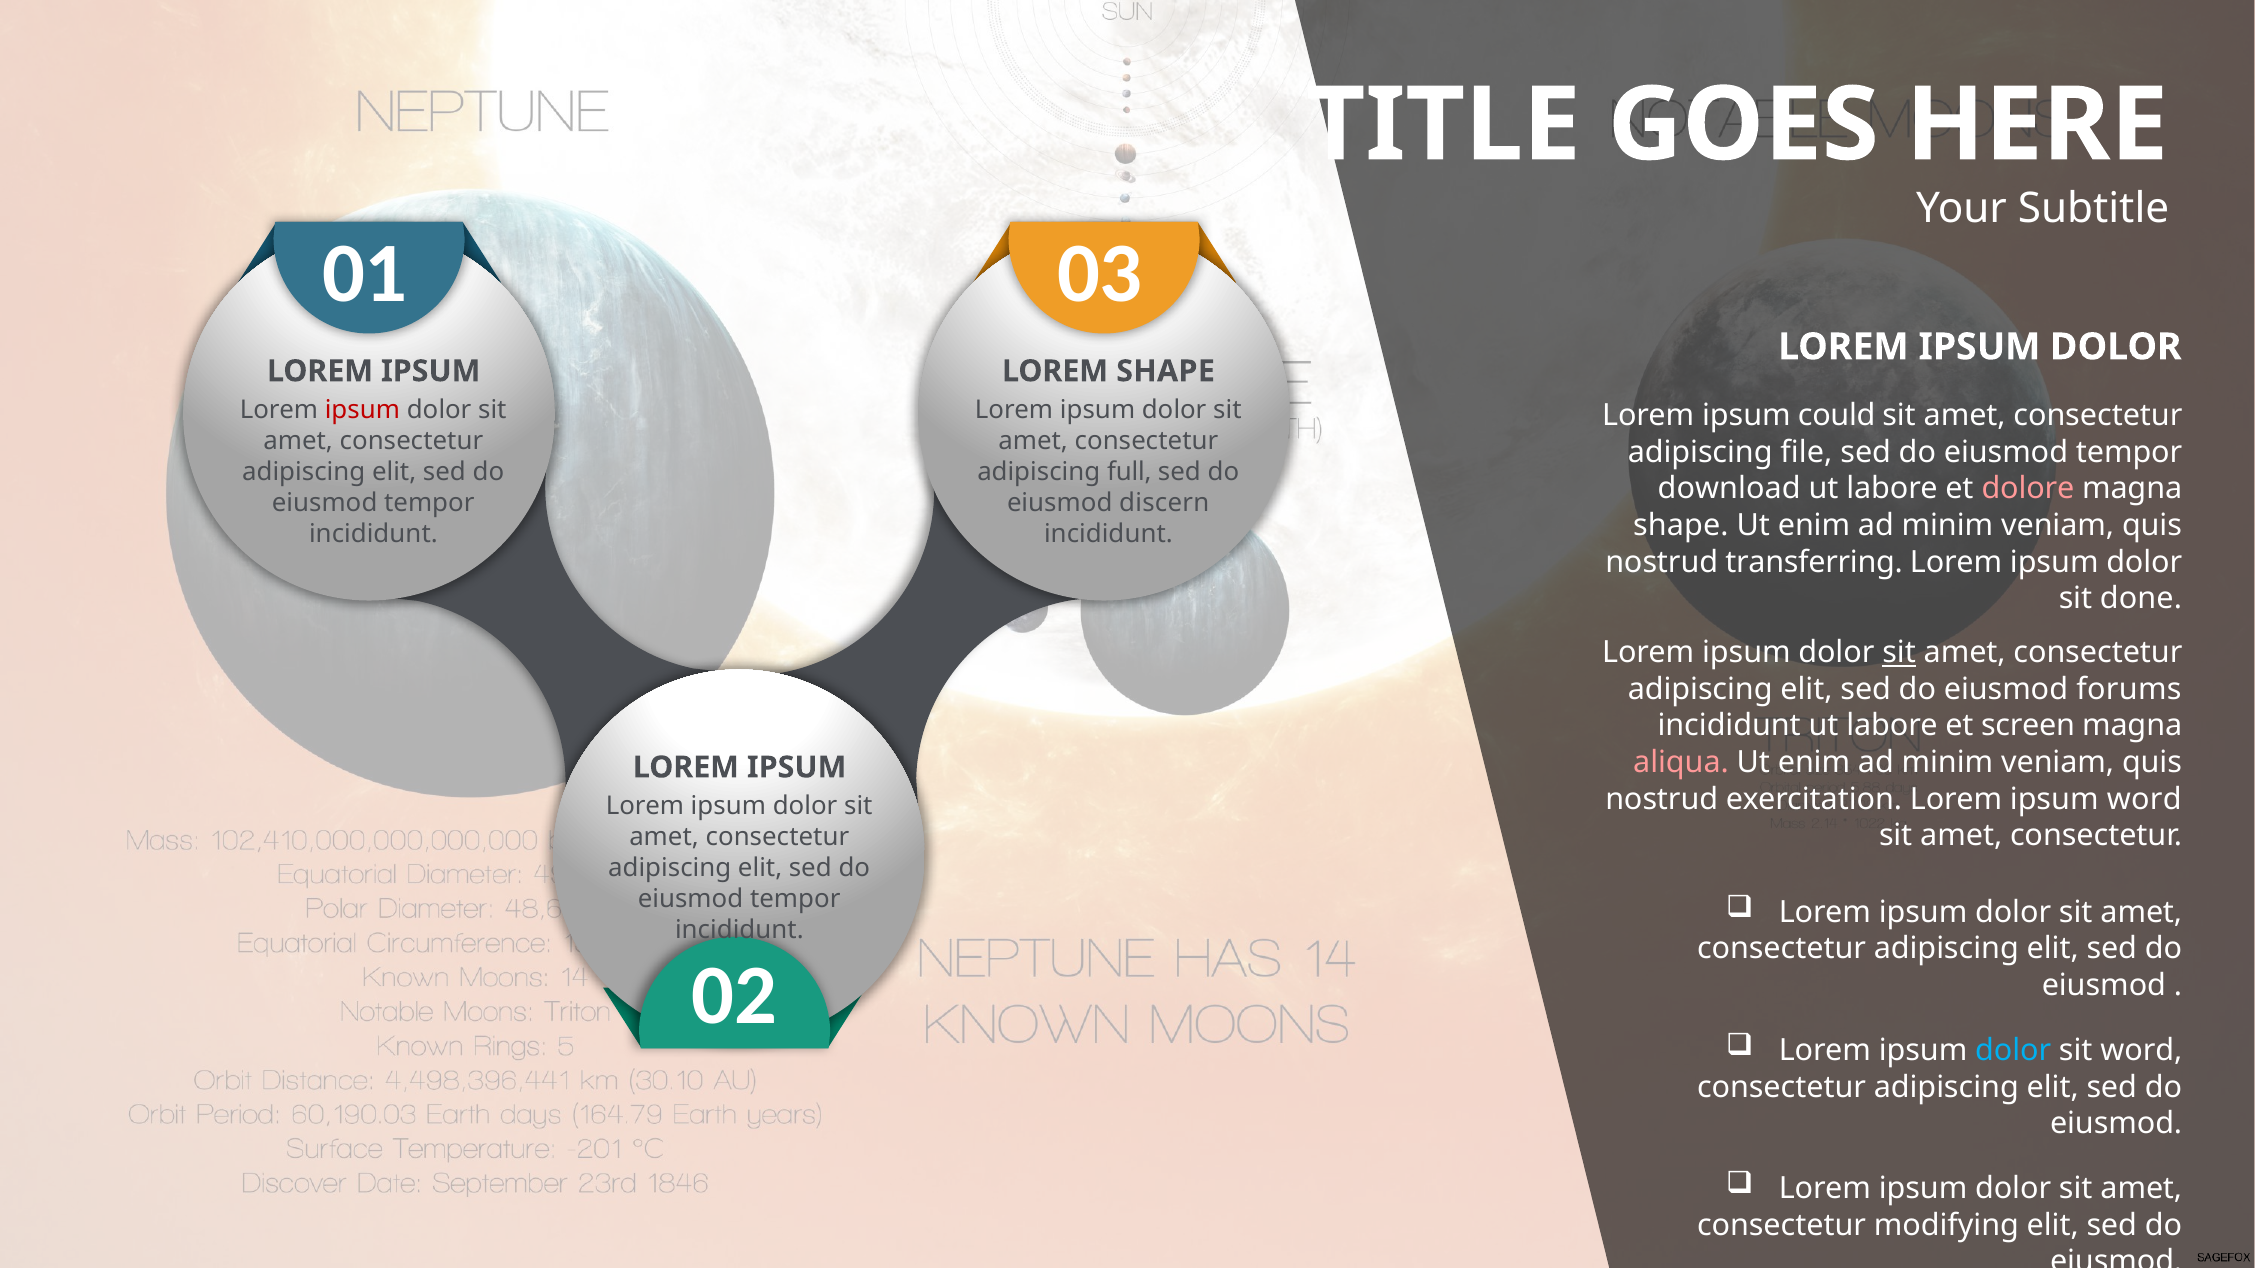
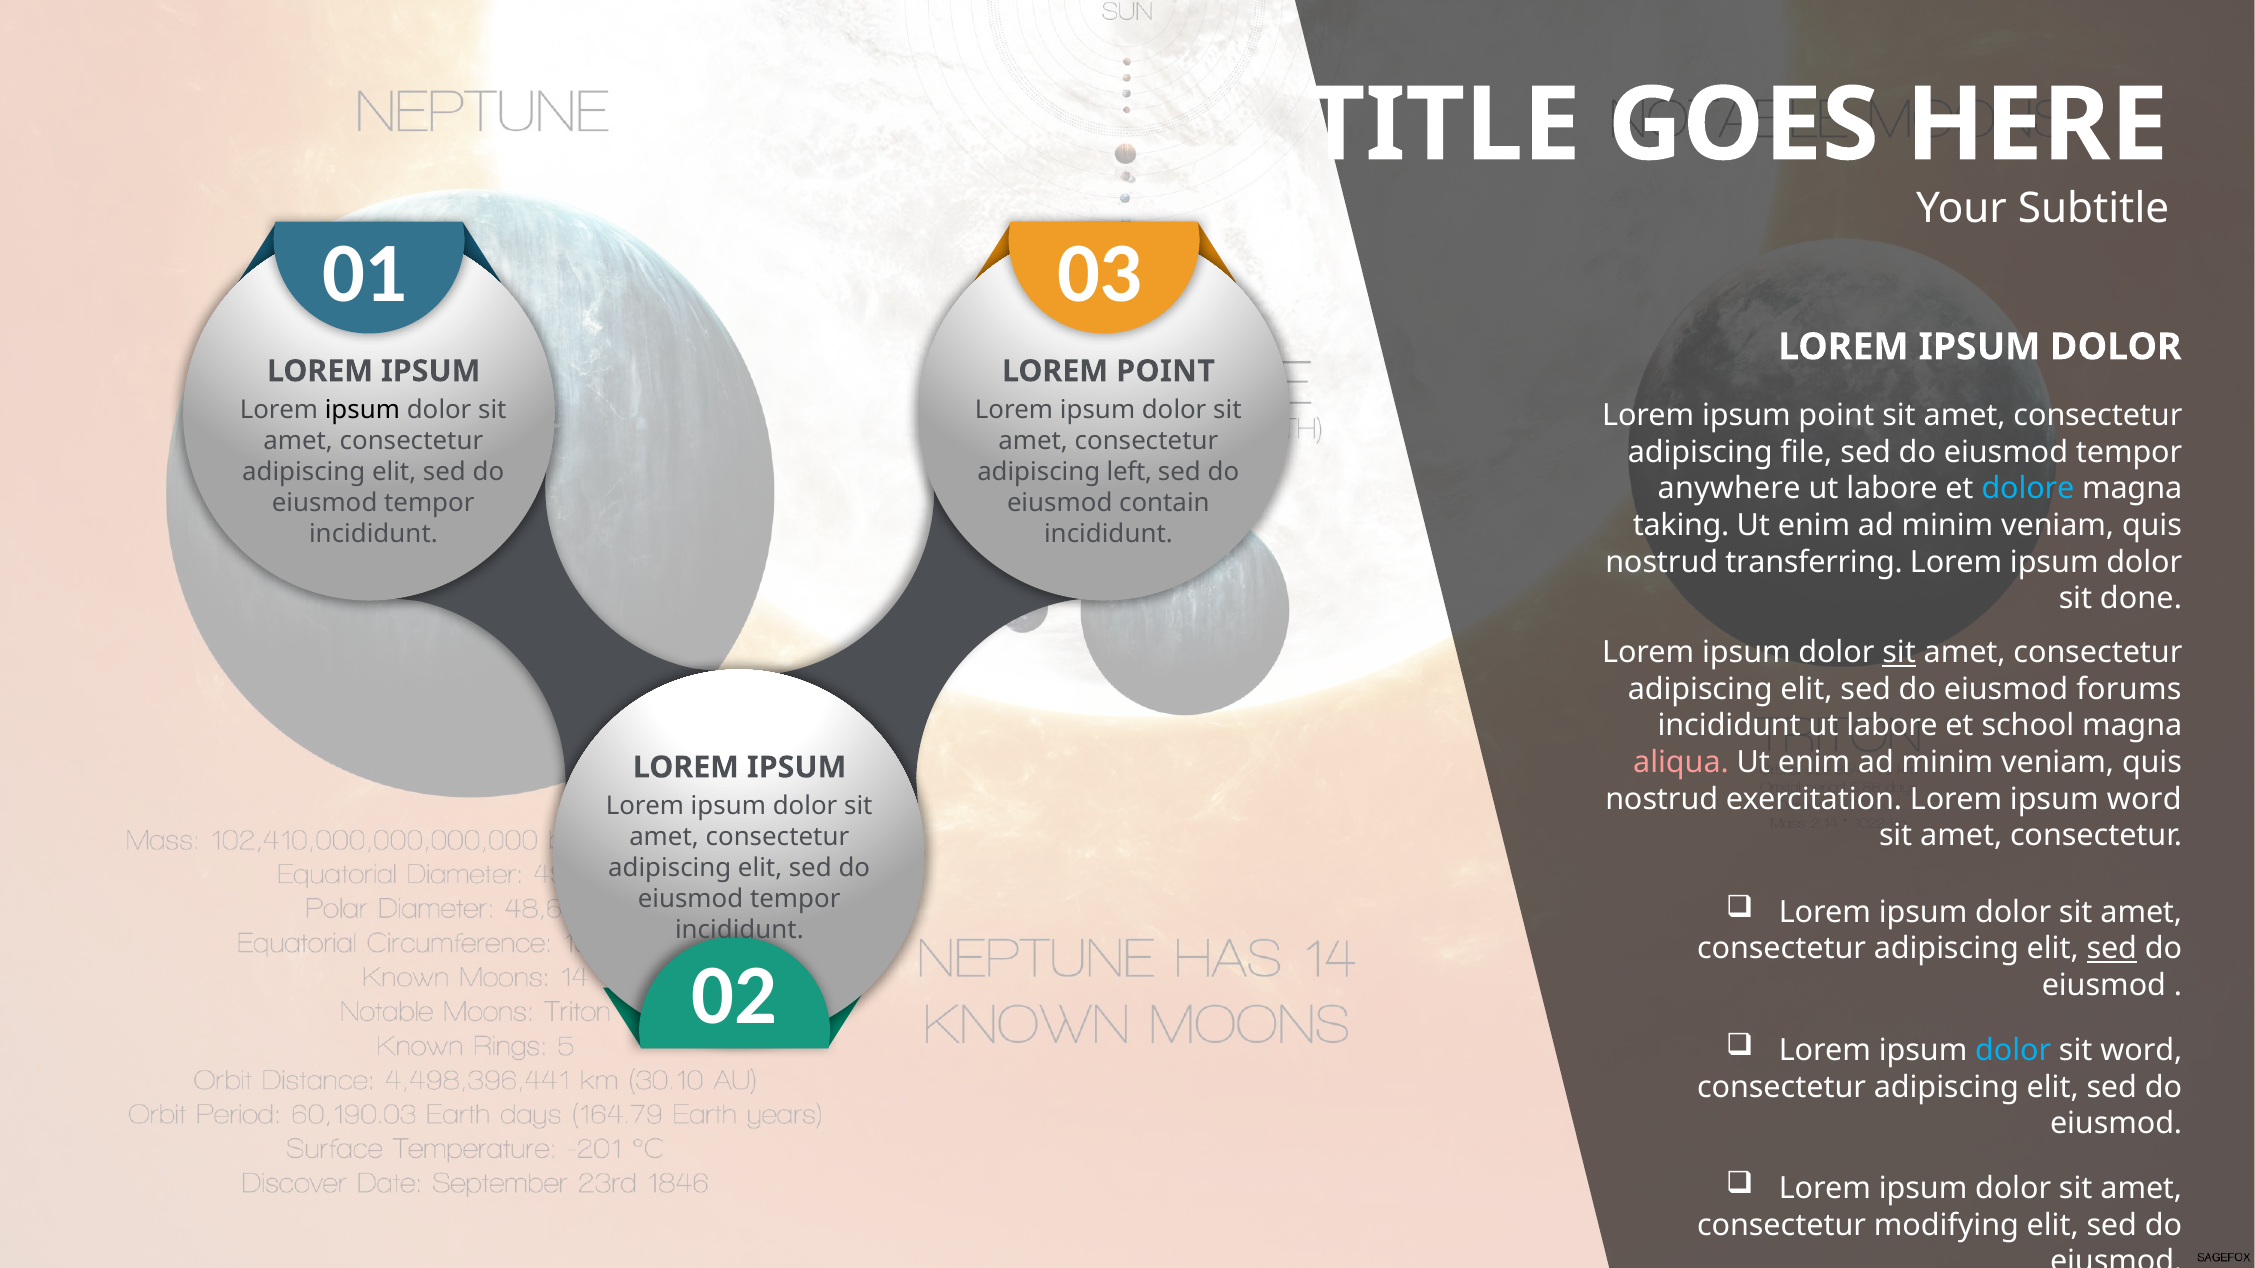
LOREM SHAPE: SHAPE -> POINT
ipsum at (362, 410) colour: red -> black
ipsum could: could -> point
full: full -> left
download: download -> anywhere
dolore colour: pink -> light blue
discern: discern -> contain
shape at (1681, 526): shape -> taking
screen: screen -> school
sed at (2112, 949) underline: none -> present
